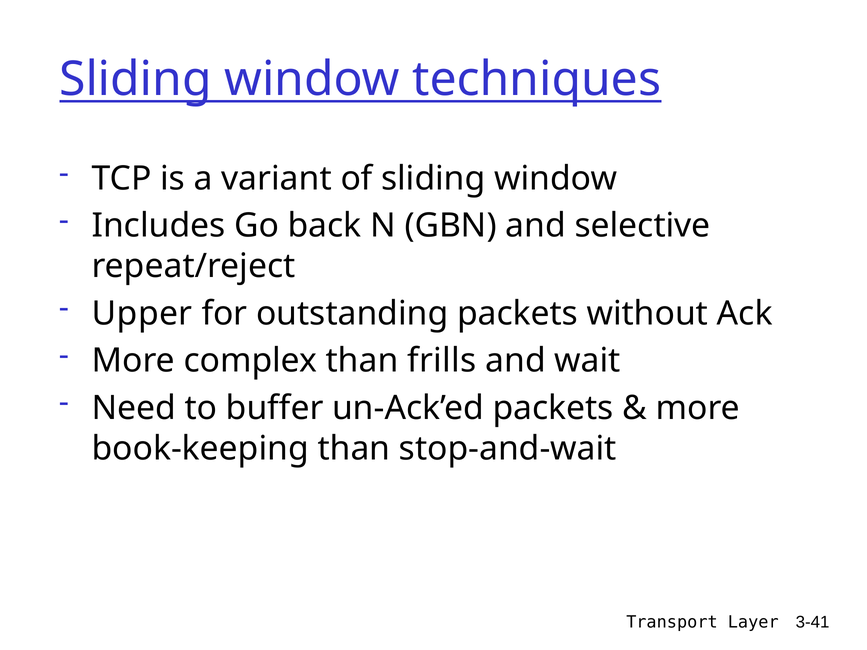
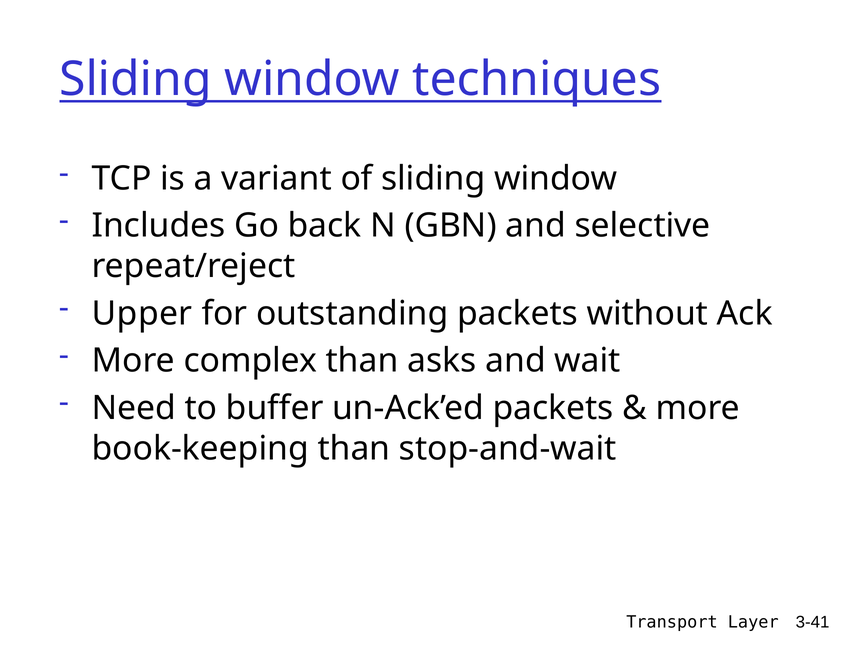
frills: frills -> asks
